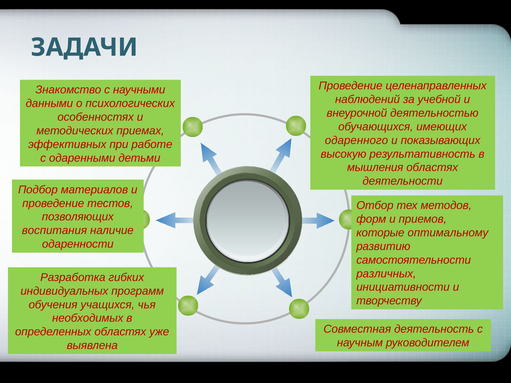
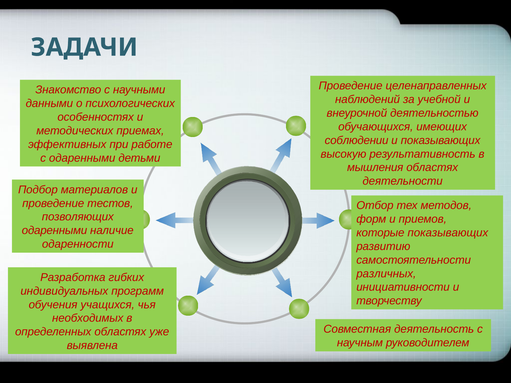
одаренного: одаренного -> соблюдении
воспитания at (54, 231): воспитания -> одаренными
которые оптимальному: оптимальному -> показывающих
